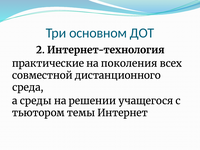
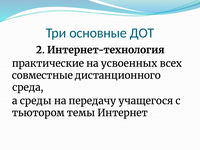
основном: основном -> основные
поколения: поколения -> усвоенных
совместной: совместной -> совместные
решении: решении -> передачу
